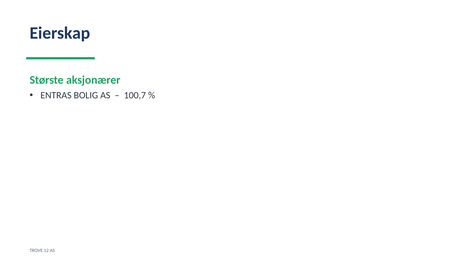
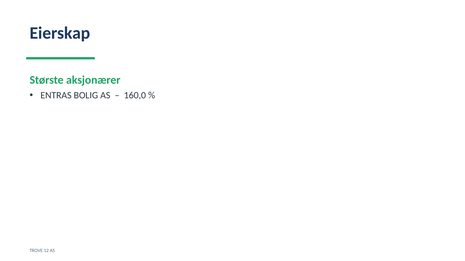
100,7: 100,7 -> 160,0
